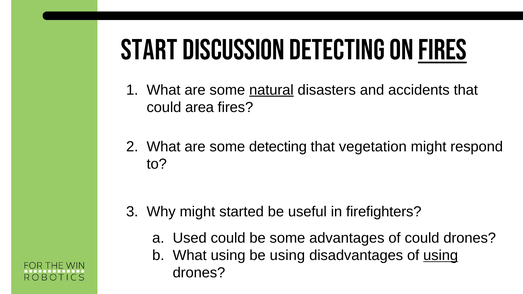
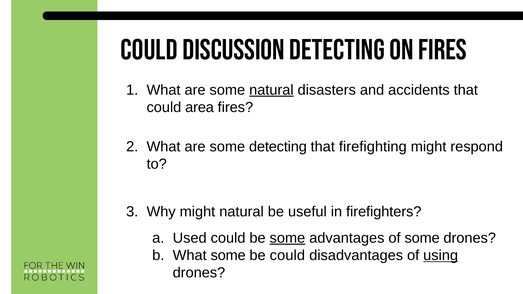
Start at (149, 50): Start -> Could
Fires at (442, 50) underline: present -> none
vegetation: vegetation -> firefighting
might started: started -> natural
some at (287, 238) underline: none -> present
of could: could -> some
What using: using -> some
be using: using -> could
